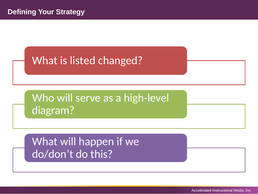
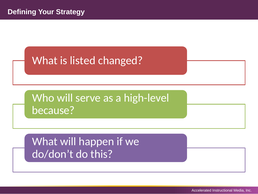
diagram: diagram -> because
